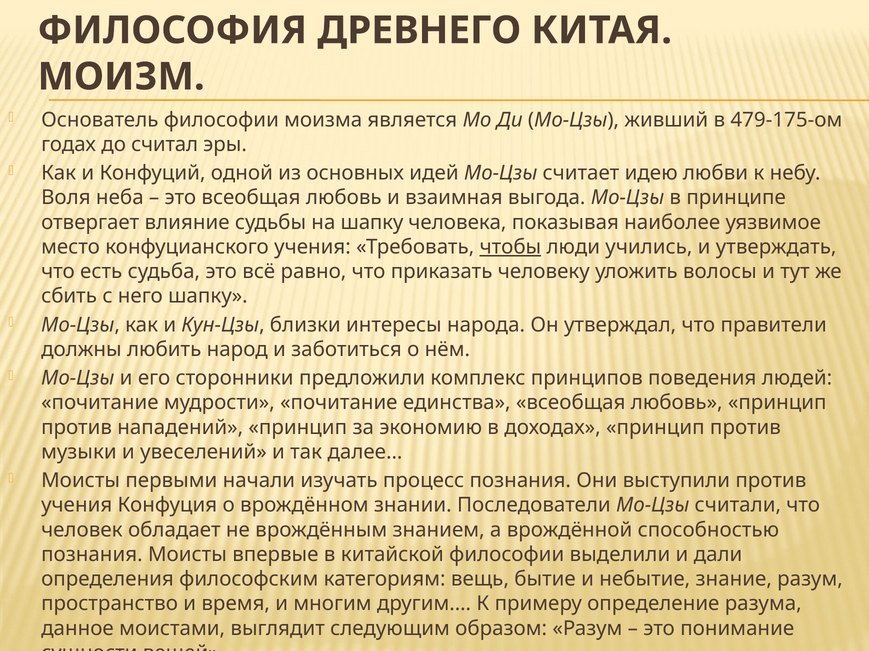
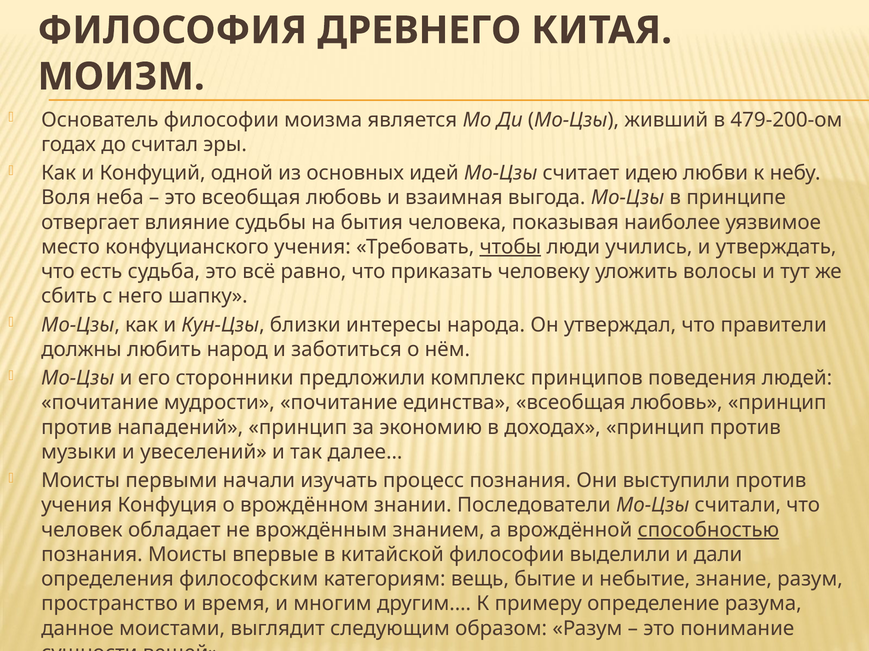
479-175-ом: 479-175-ом -> 479-200-ом
на шапку: шапку -> бытия
способностью underline: none -> present
